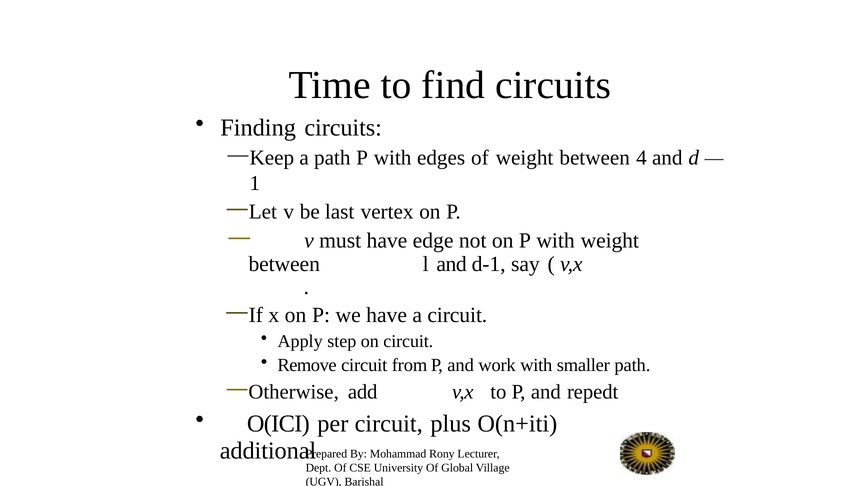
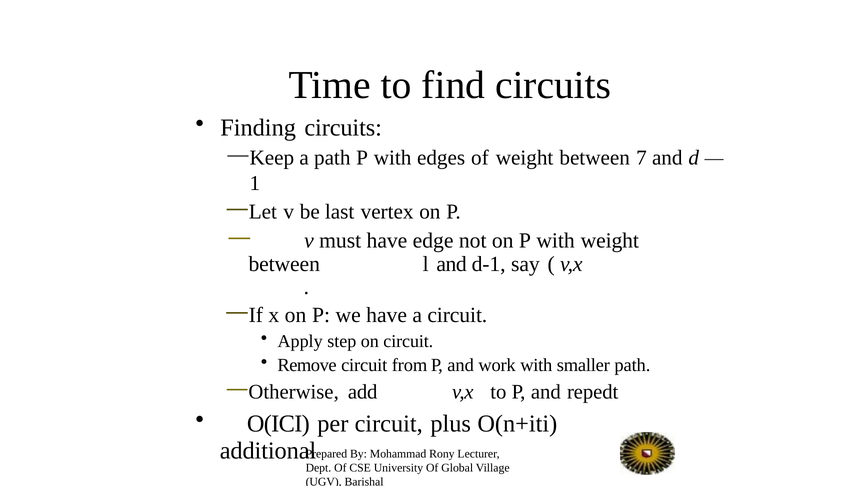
4: 4 -> 7
